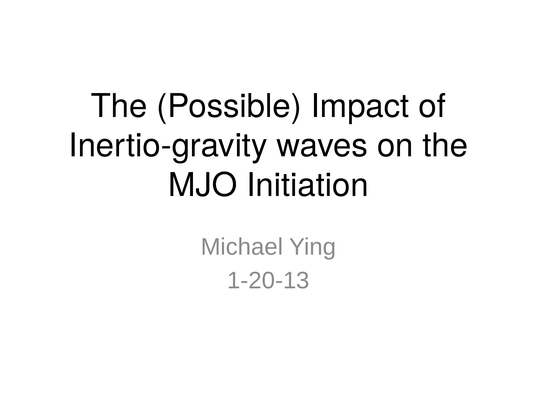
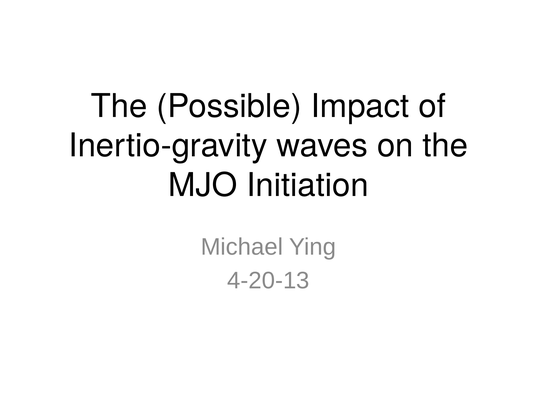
1-20-13: 1-20-13 -> 4-20-13
